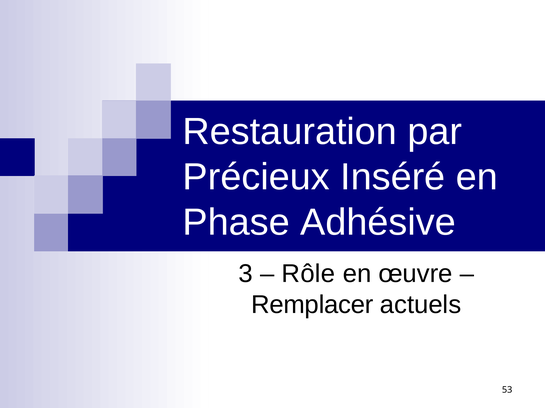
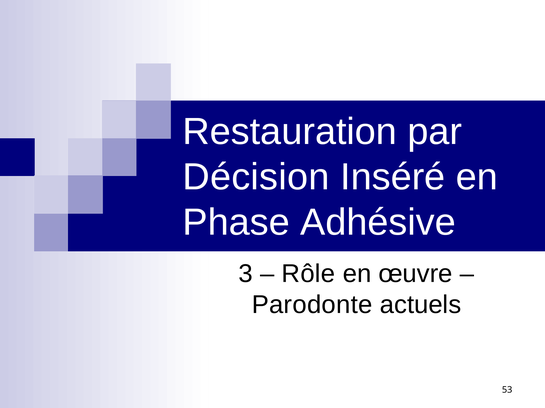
Précieux: Précieux -> Décision
Remplacer: Remplacer -> Parodonte
